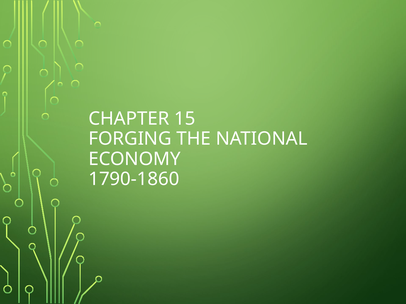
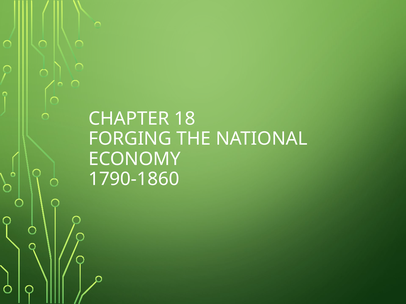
15: 15 -> 18
